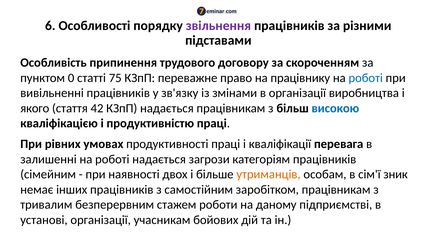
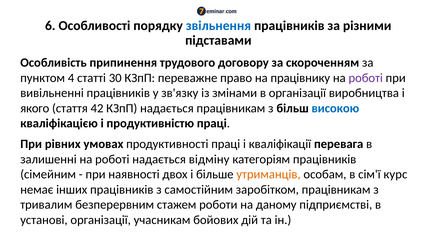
звільнення colour: purple -> blue
0: 0 -> 4
75: 75 -> 30
роботі at (366, 78) colour: blue -> purple
загрози: загрози -> відміну
зник: зник -> курс
